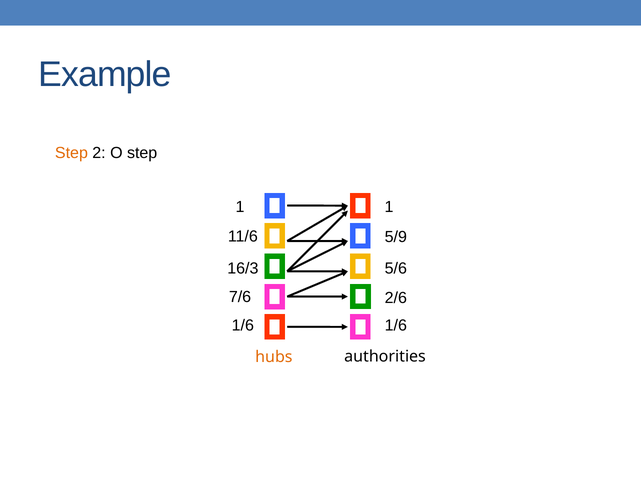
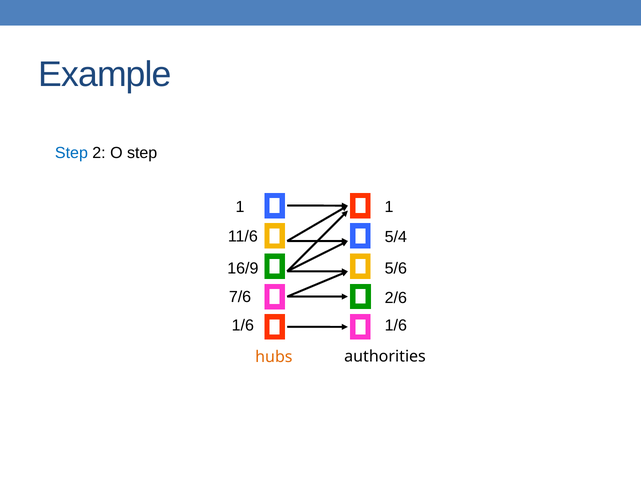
Step at (71, 153) colour: orange -> blue
5/9: 5/9 -> 5/4
16/3: 16/3 -> 16/9
